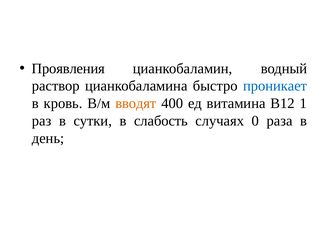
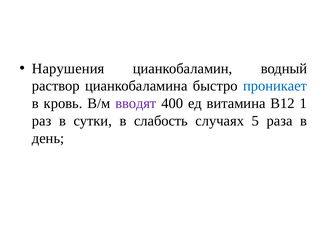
Проявления: Проявления -> Нарушения
вводят colour: orange -> purple
0: 0 -> 5
